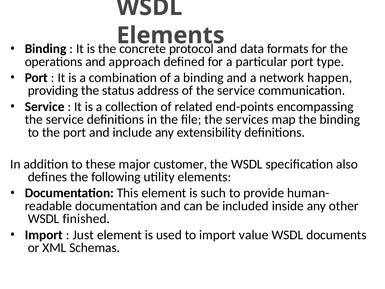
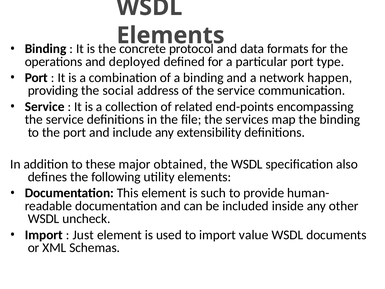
approach: approach -> deployed
status: status -> social
customer: customer -> obtained
finished: finished -> uncheck
